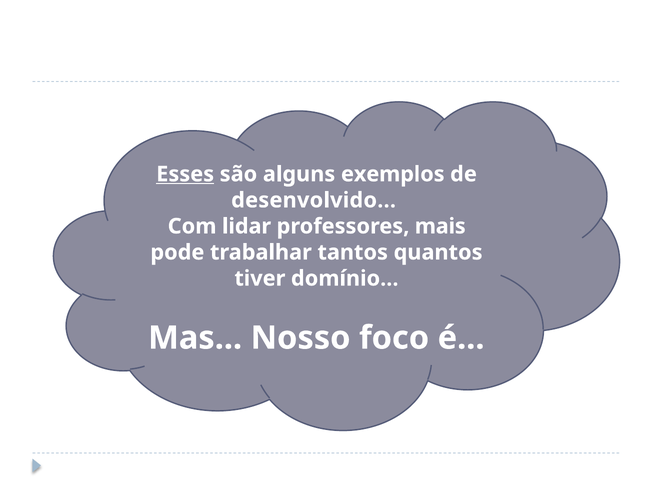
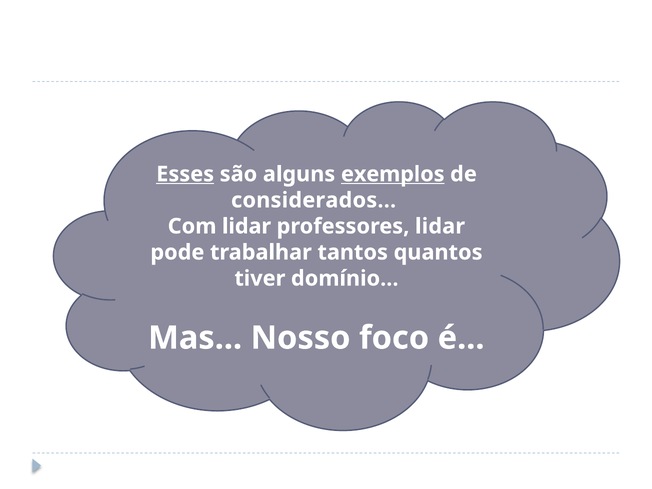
exemplos underline: none -> present
desenvolvido: desenvolvido -> considerados
professores mais: mais -> lidar
